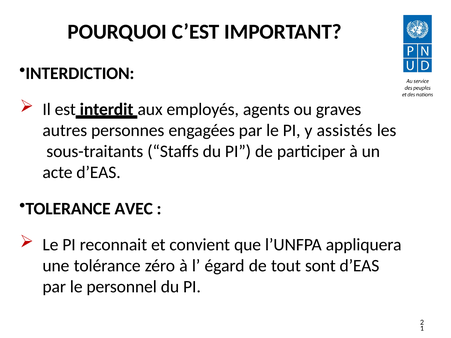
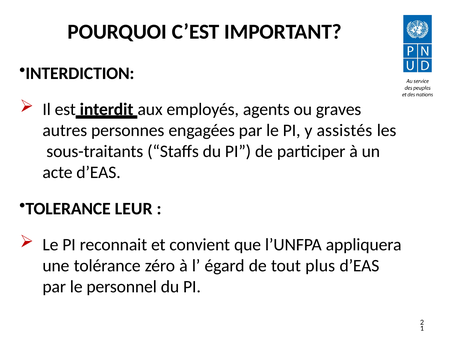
AVEC: AVEC -> LEUR
sont: sont -> plus
